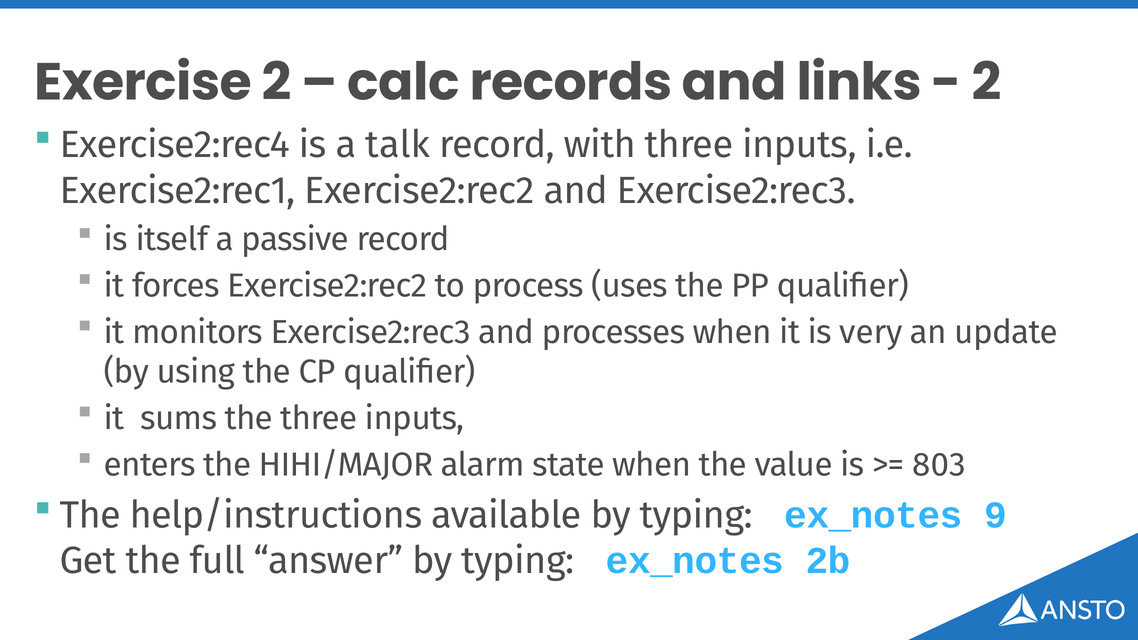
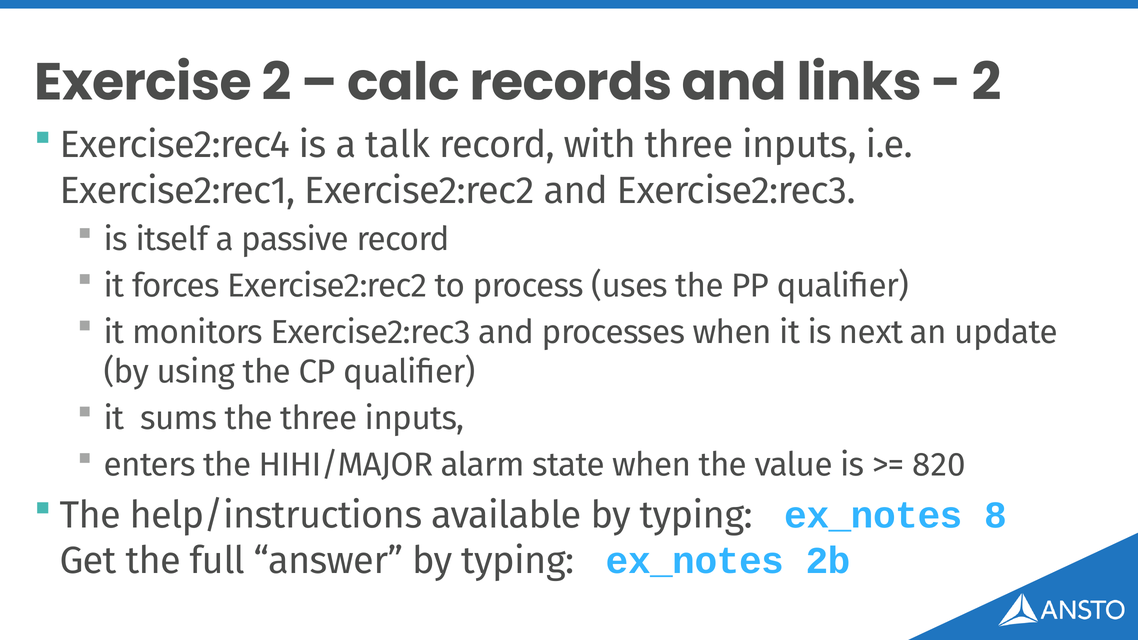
very: very -> next
803: 803 -> 820
9: 9 -> 8
